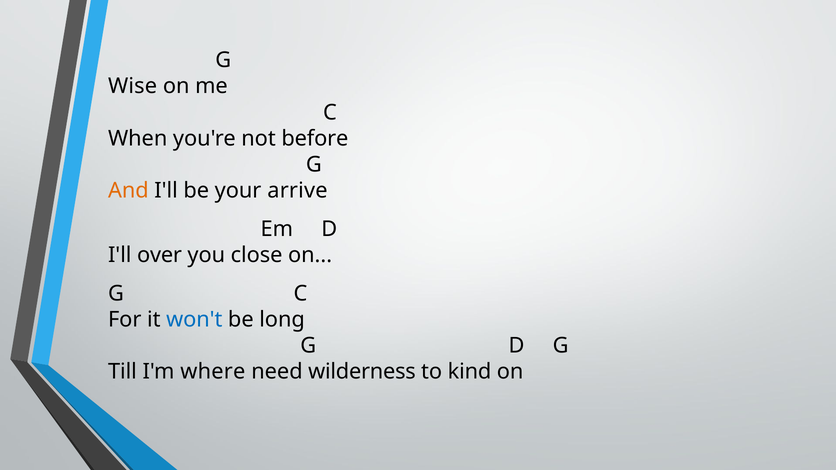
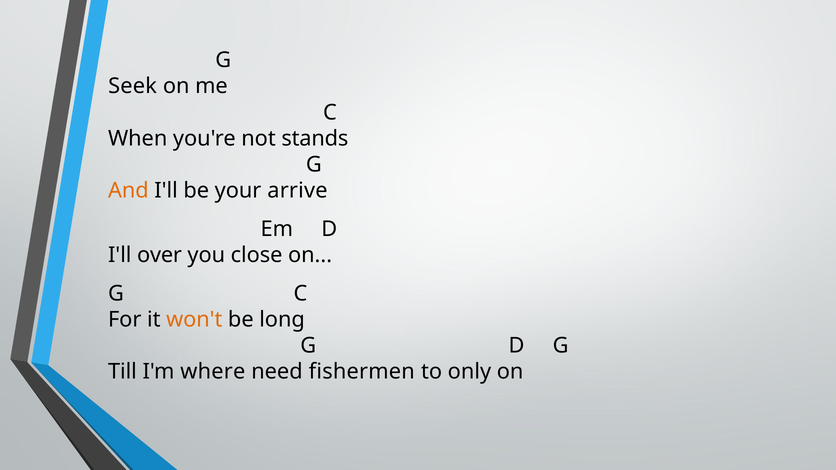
Wise: Wise -> Seek
before: before -> stands
won't colour: blue -> orange
wilderness: wilderness -> fishermen
kind: kind -> only
